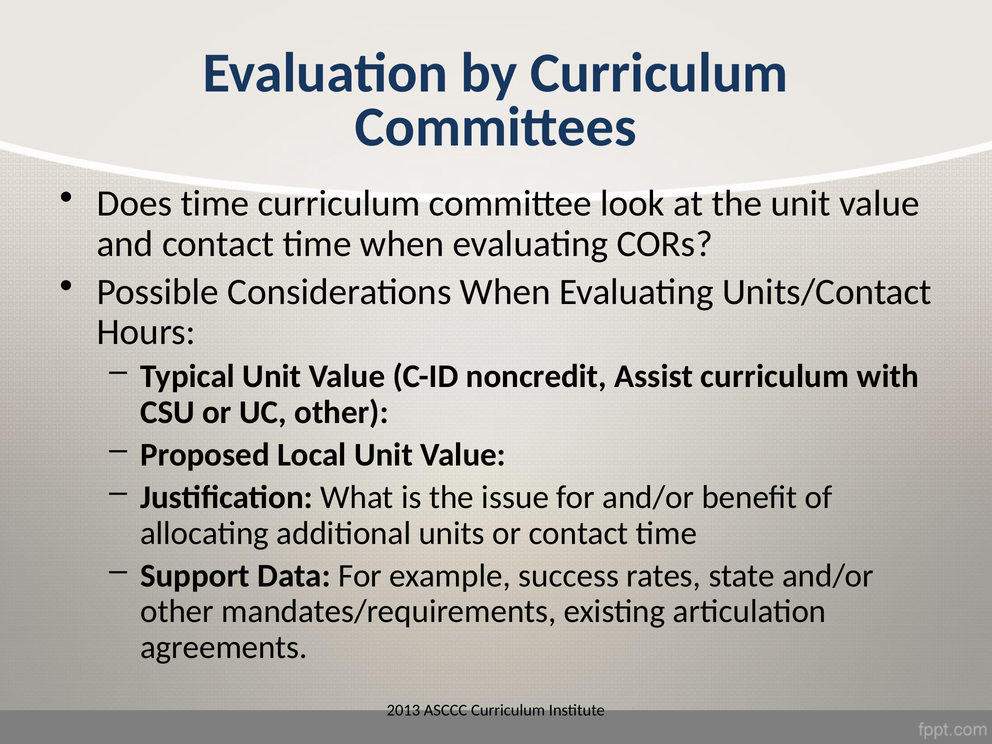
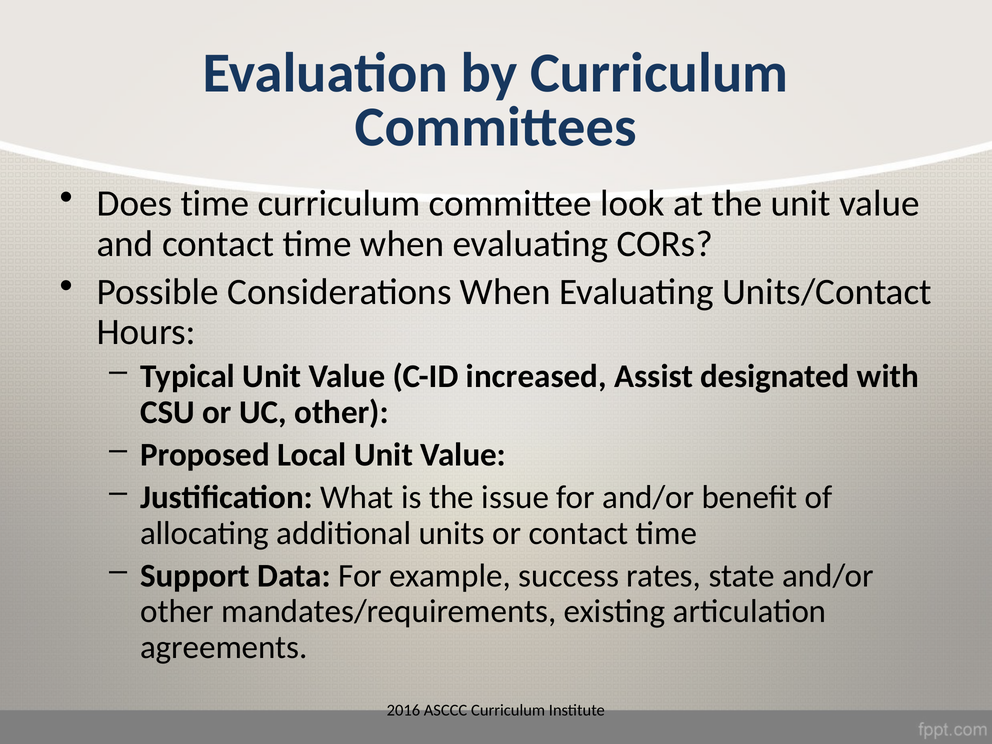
noncredit: noncredit -> increased
Assist curriculum: curriculum -> designated
2013: 2013 -> 2016
